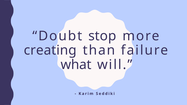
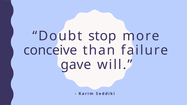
creating: creating -> conceive
what: what -> gave
